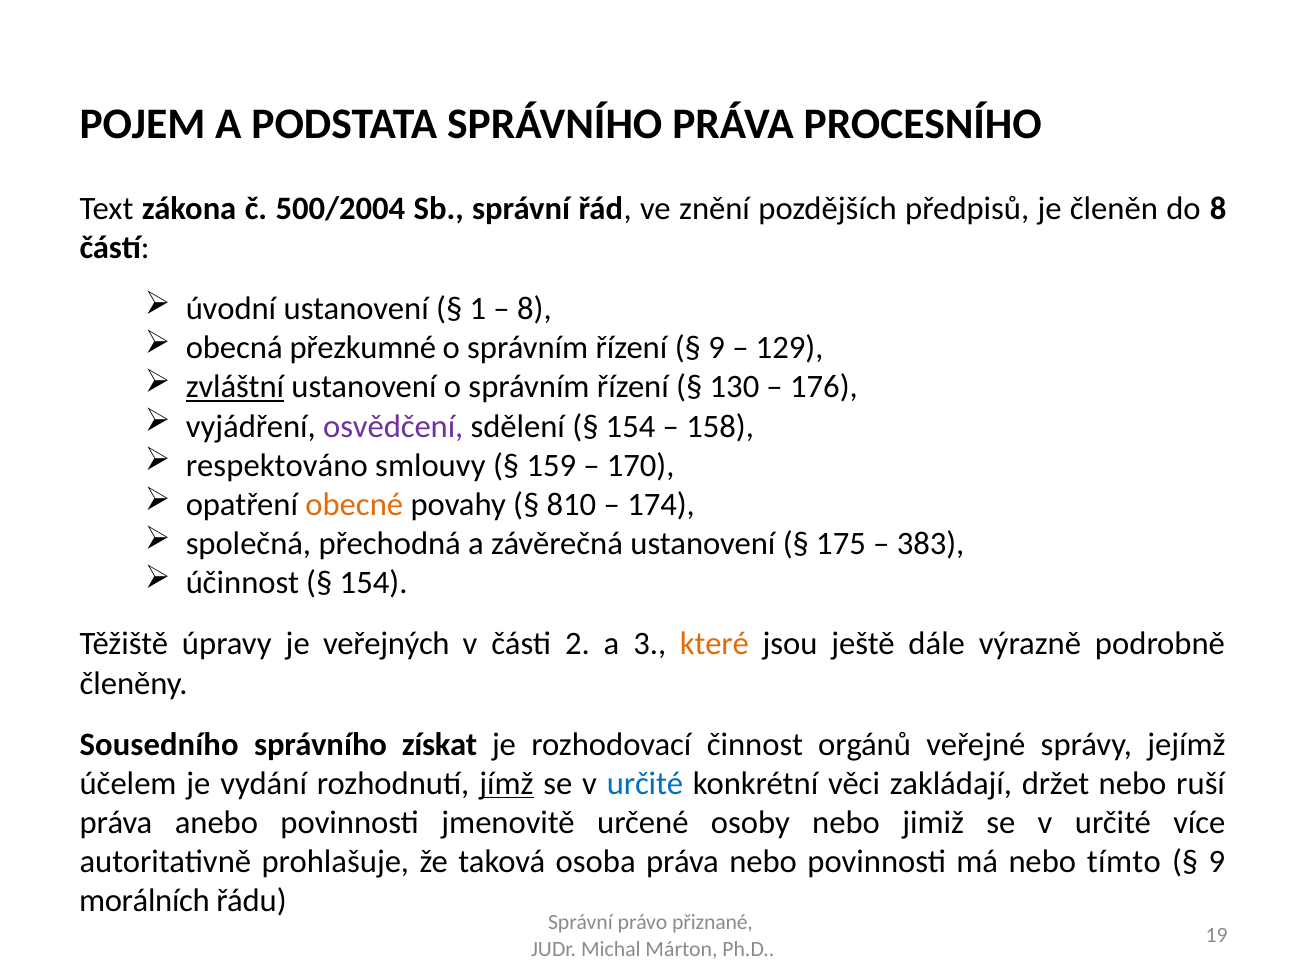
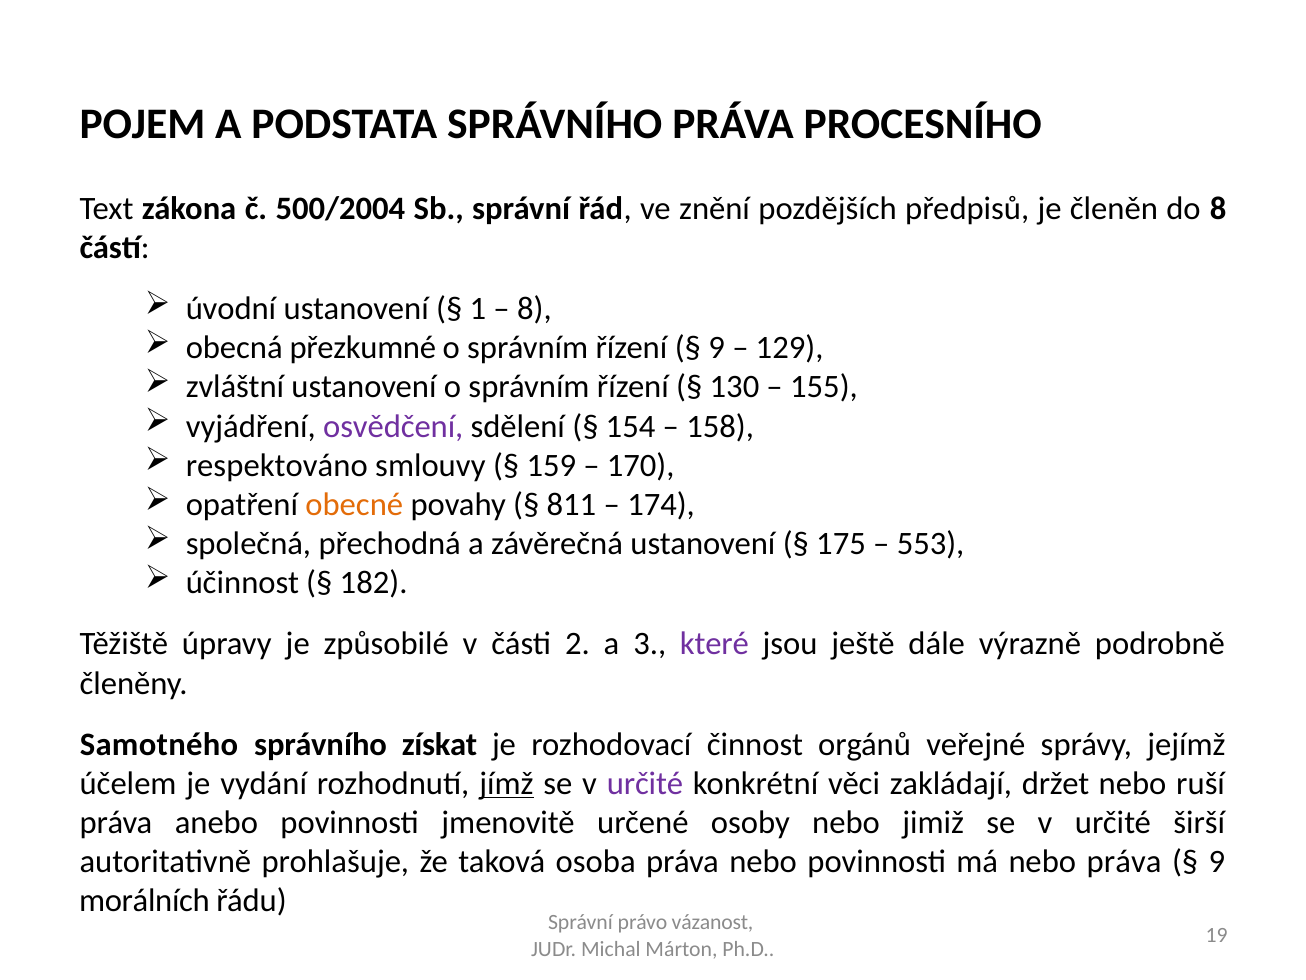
zvláštní underline: present -> none
176: 176 -> 155
810: 810 -> 811
383: 383 -> 553
154 at (374, 583): 154 -> 182
veřejných: veřejných -> způsobilé
které colour: orange -> purple
Sousedního: Sousedního -> Samotného
určité at (645, 783) colour: blue -> purple
více: více -> širší
nebo tímto: tímto -> práva
přiznané: přiznané -> vázanost
